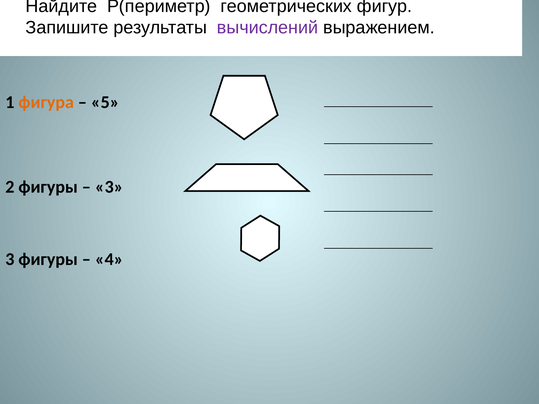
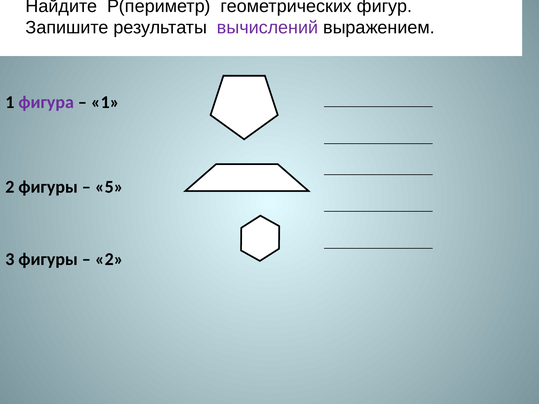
фигура colour: orange -> purple
5 at (105, 102): 5 -> 1
3 at (109, 187): 3 -> 5
4 at (109, 259): 4 -> 2
